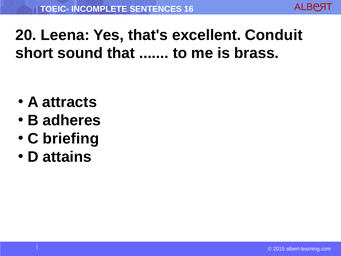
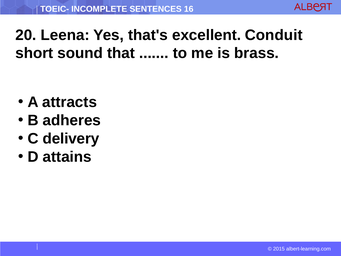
briefing: briefing -> delivery
